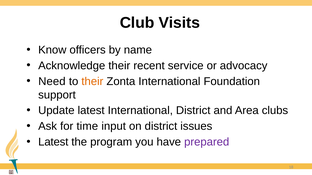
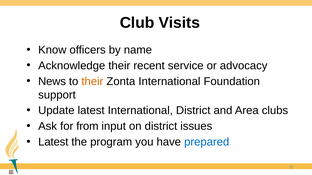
Need: Need -> News
time: time -> from
prepared colour: purple -> blue
